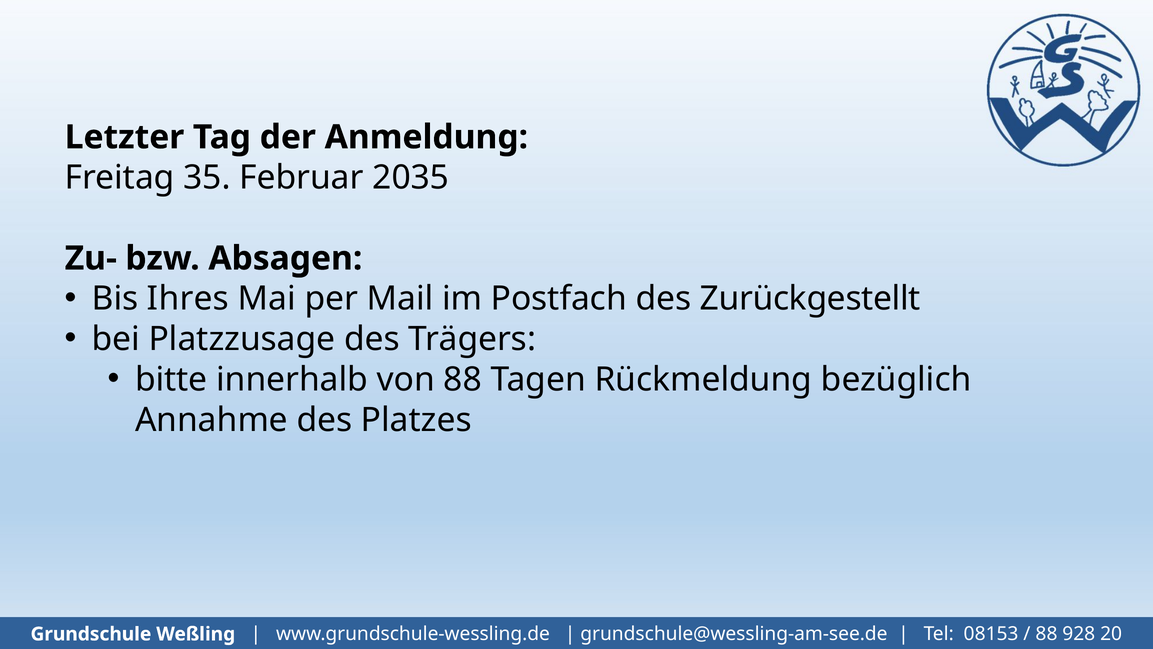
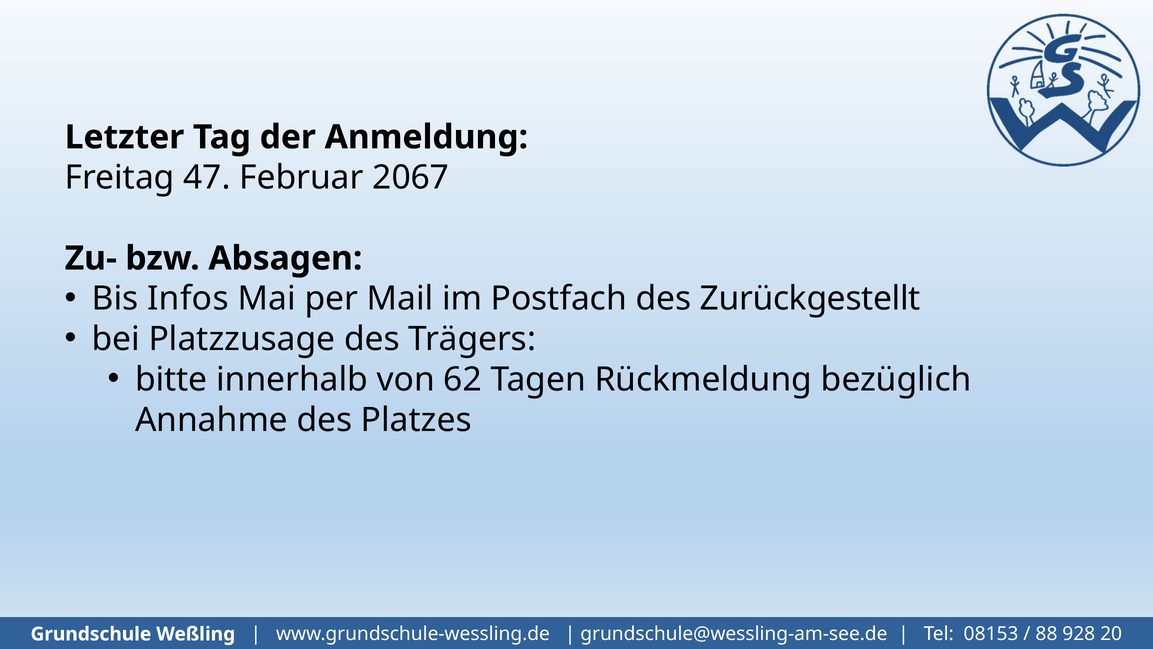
35: 35 -> 47
2035: 2035 -> 2067
Ihres: Ihres -> Infos
von 88: 88 -> 62
